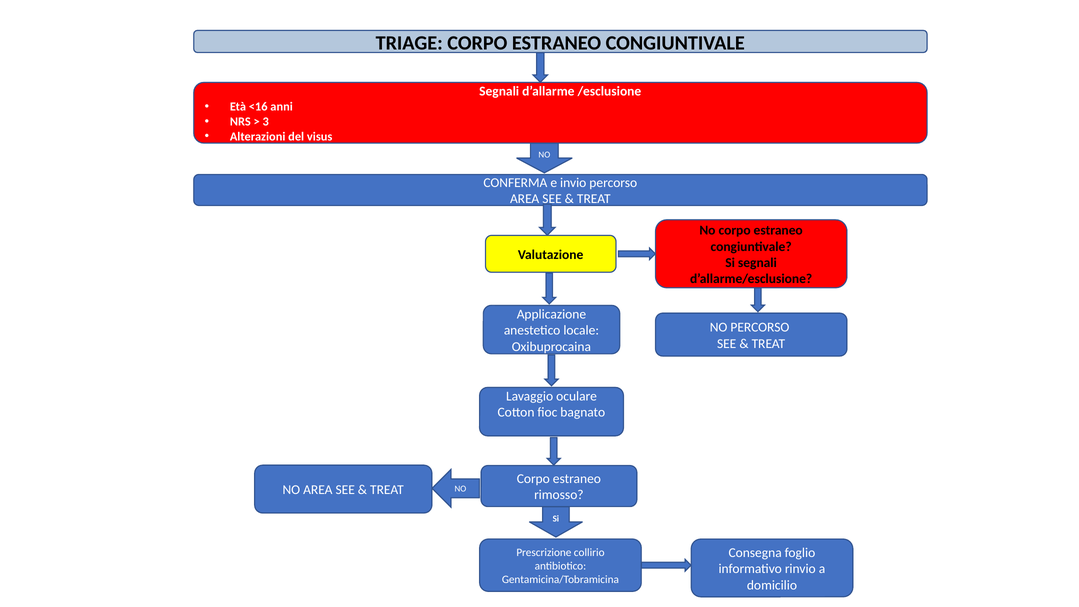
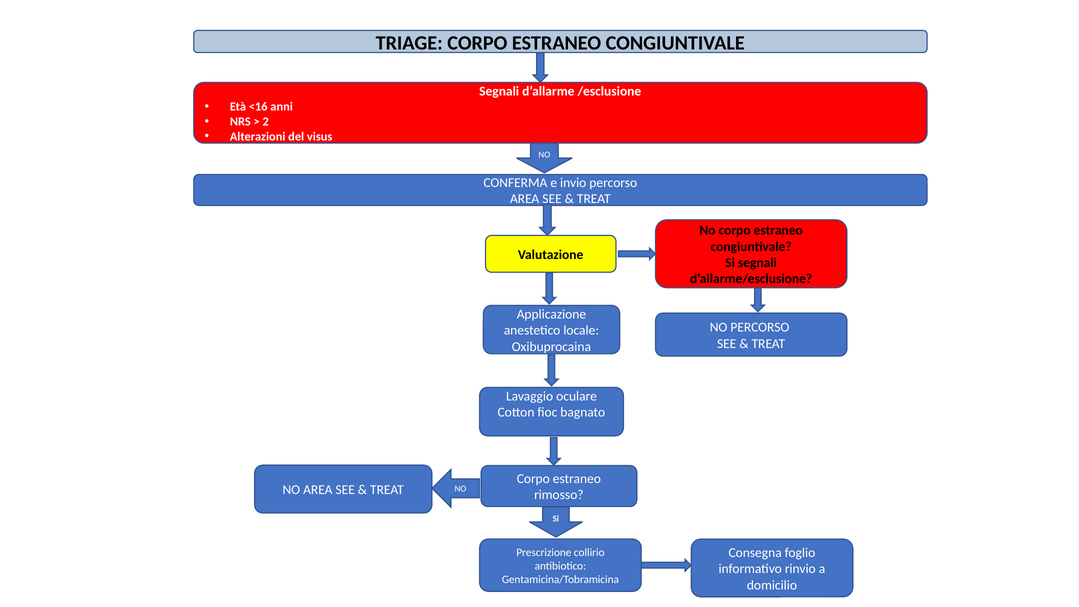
3: 3 -> 2
